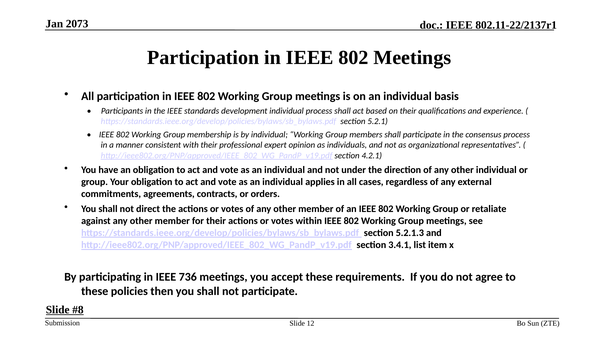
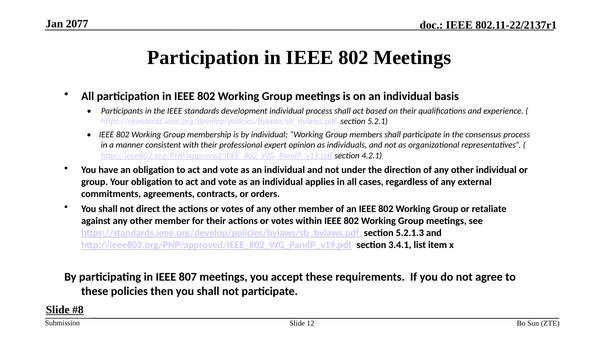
2073: 2073 -> 2077
736: 736 -> 807
